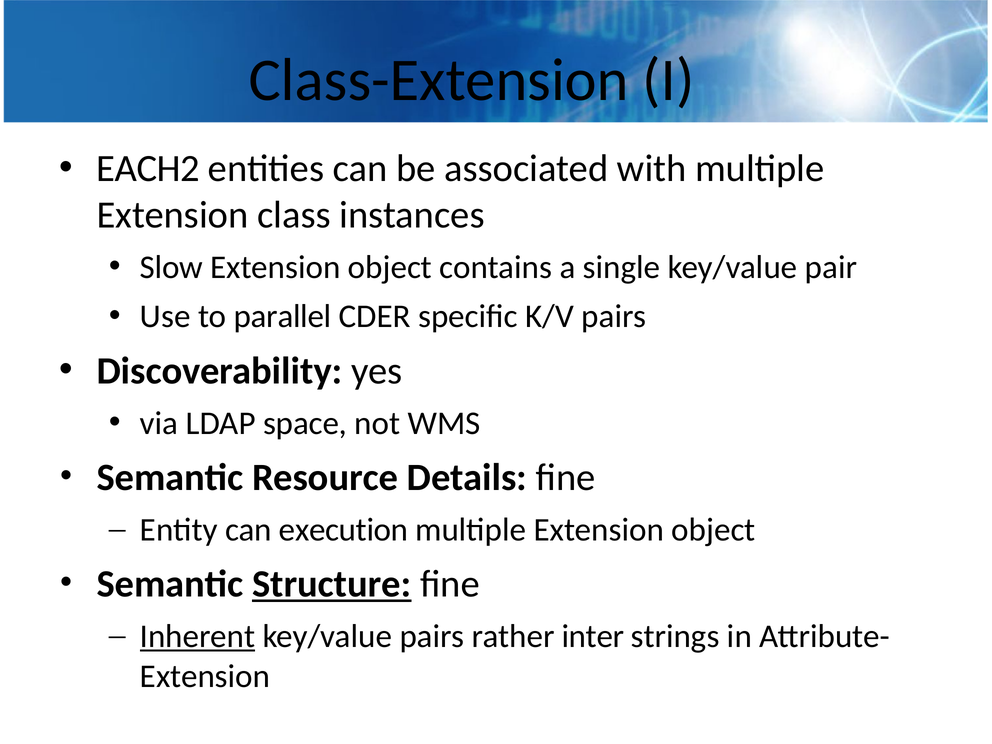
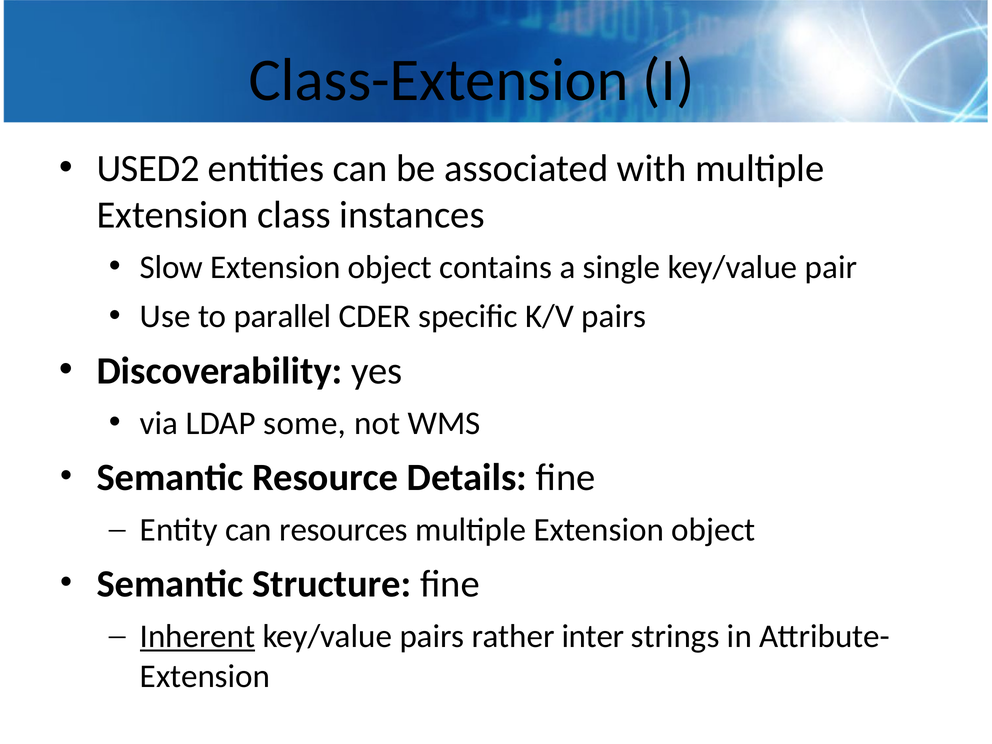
EACH2: EACH2 -> USED2
space: space -> some
execution: execution -> resources
Structure underline: present -> none
